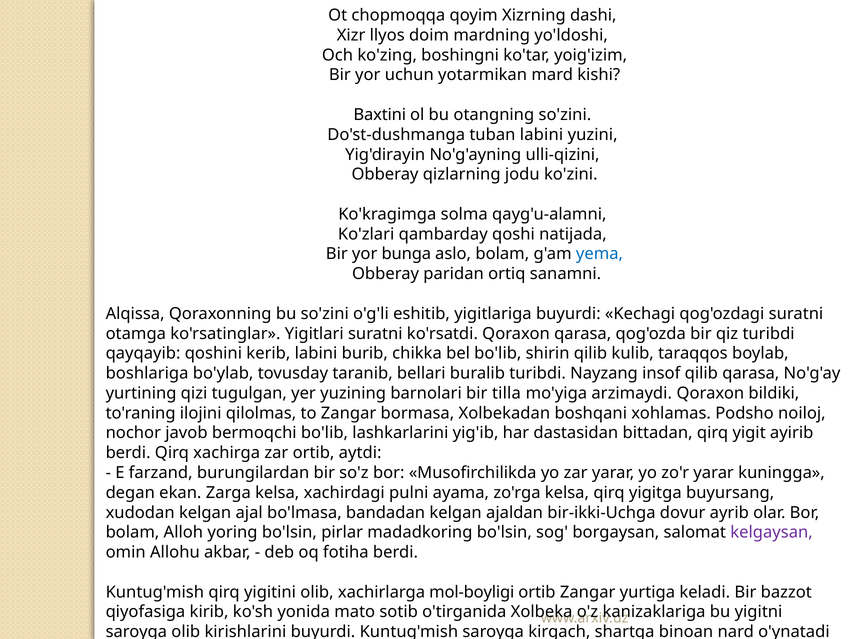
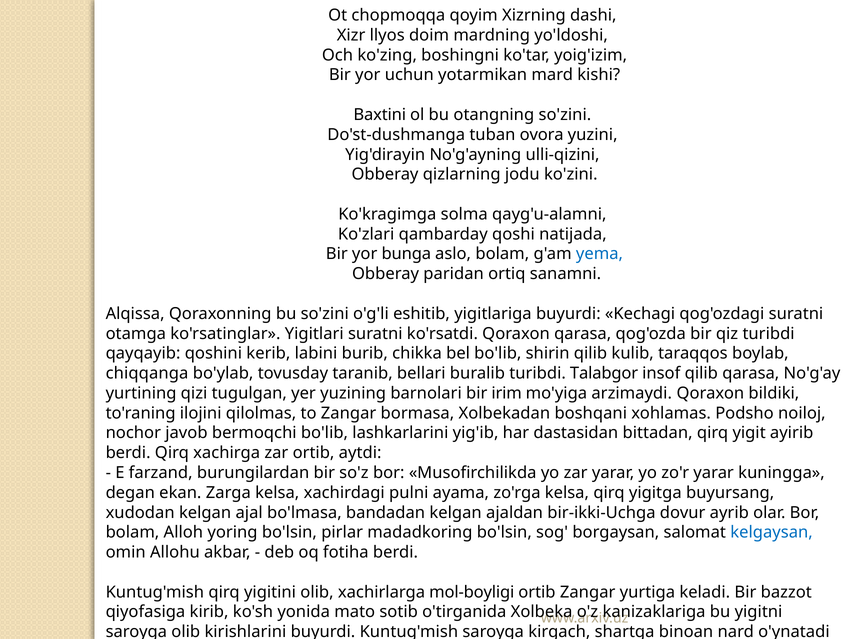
tuban labini: labini -> ovora
boshlariga: boshlariga -> chiqqanga
Nayzang: Nayzang -> Talabgor
tilla: tilla -> irim
kelgaysan colour: purple -> blue
